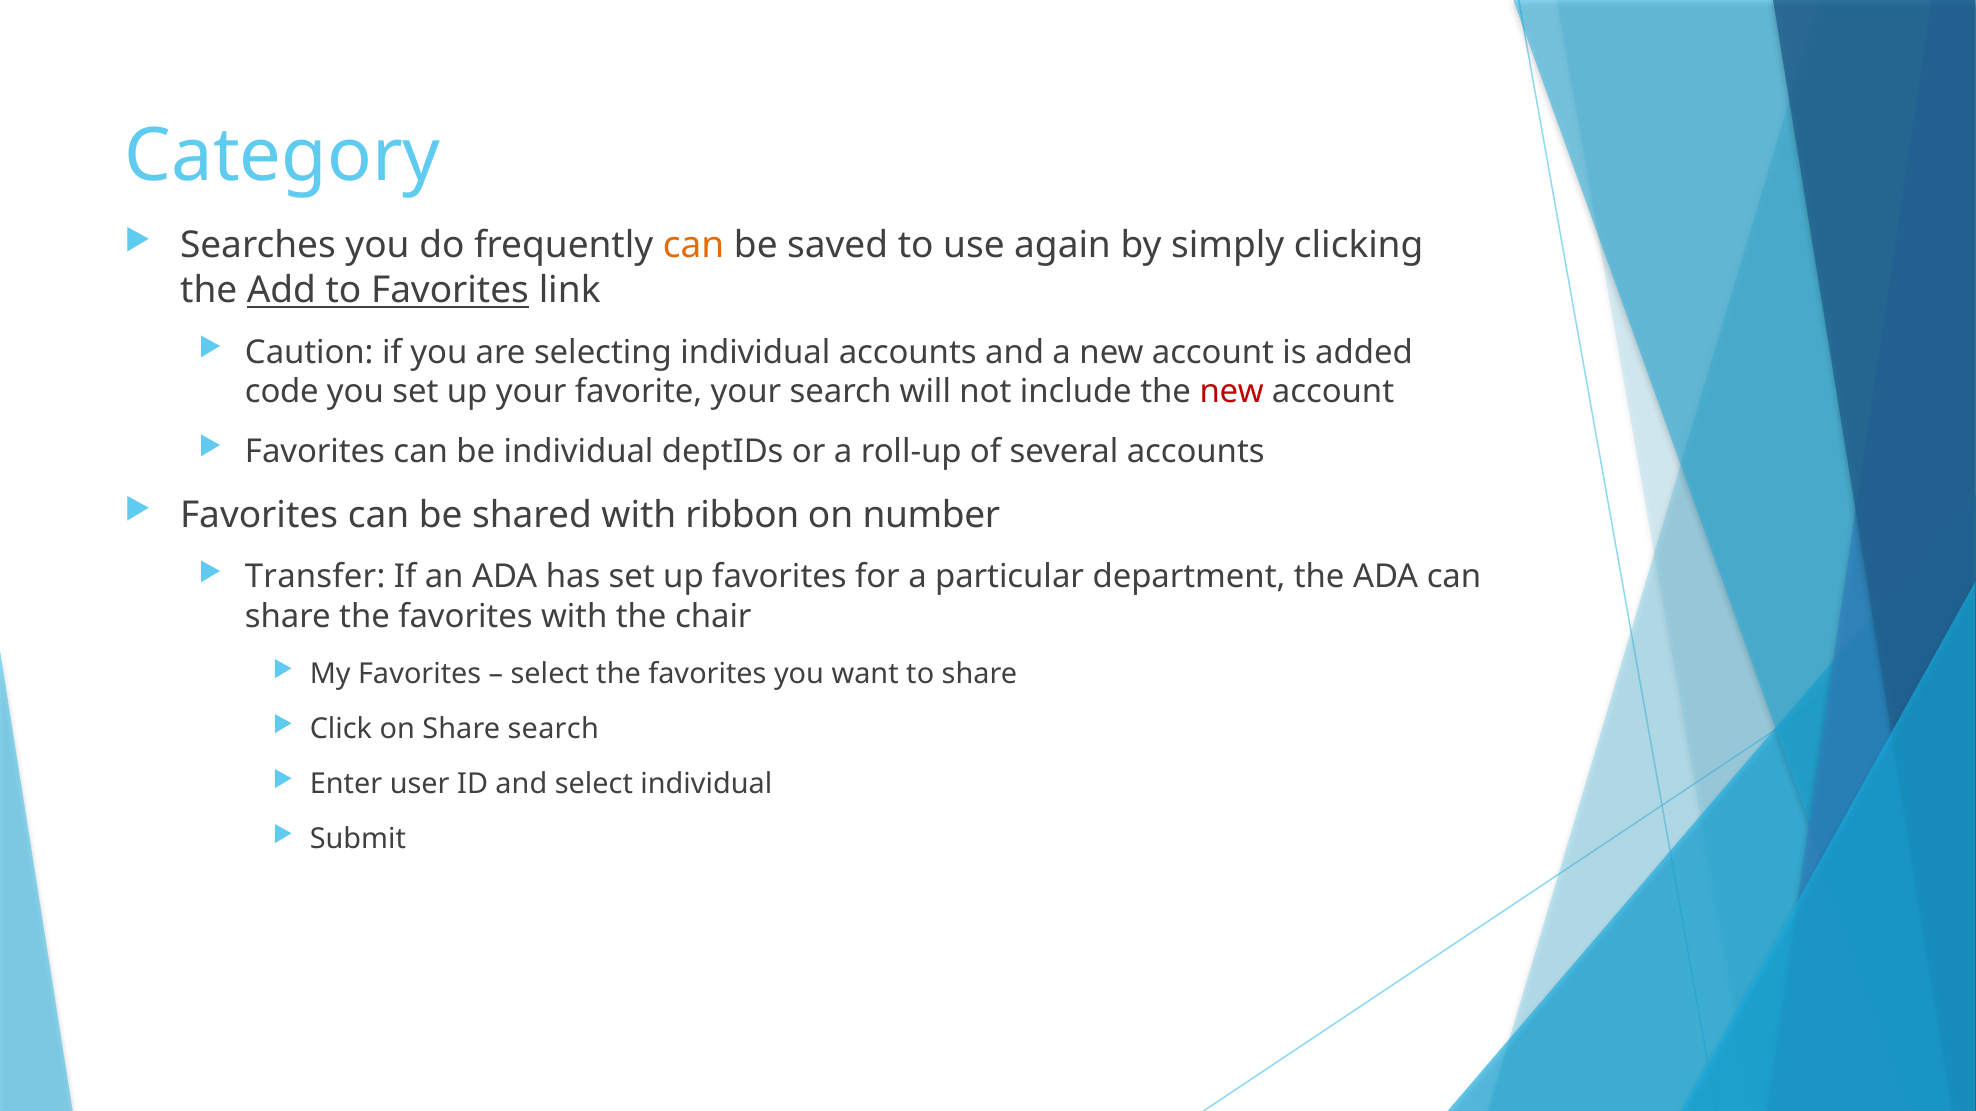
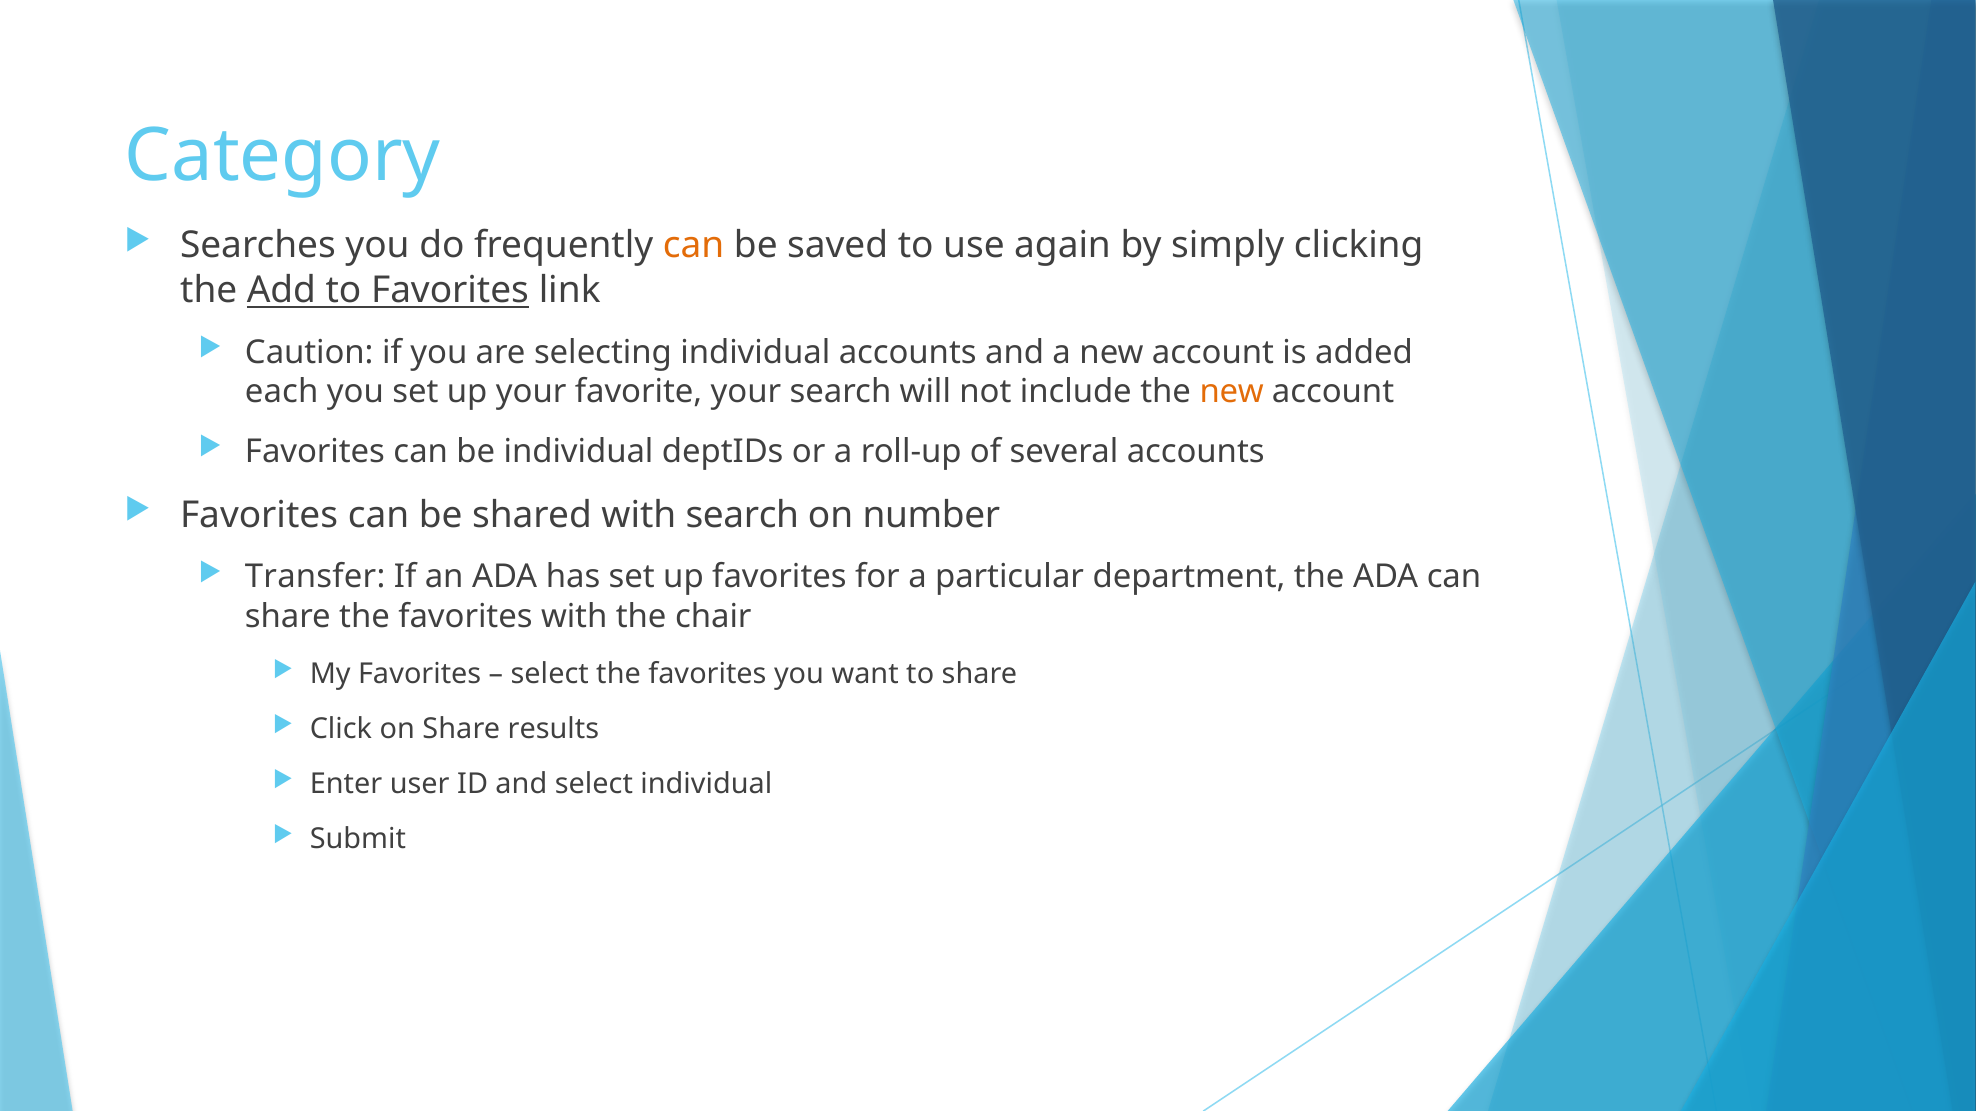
code: code -> each
new at (1232, 392) colour: red -> orange
with ribbon: ribbon -> search
Share search: search -> results
